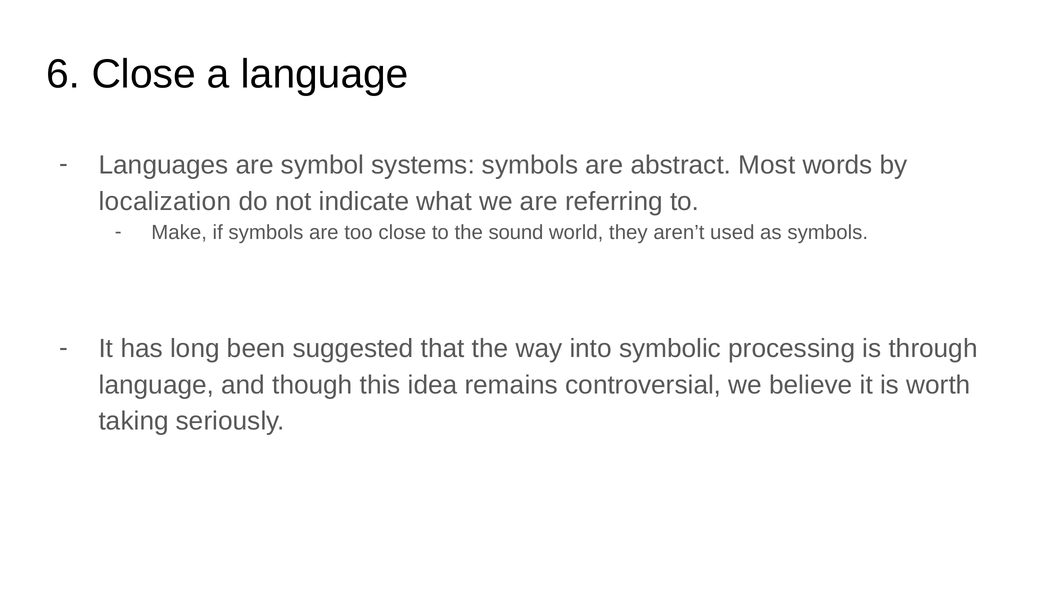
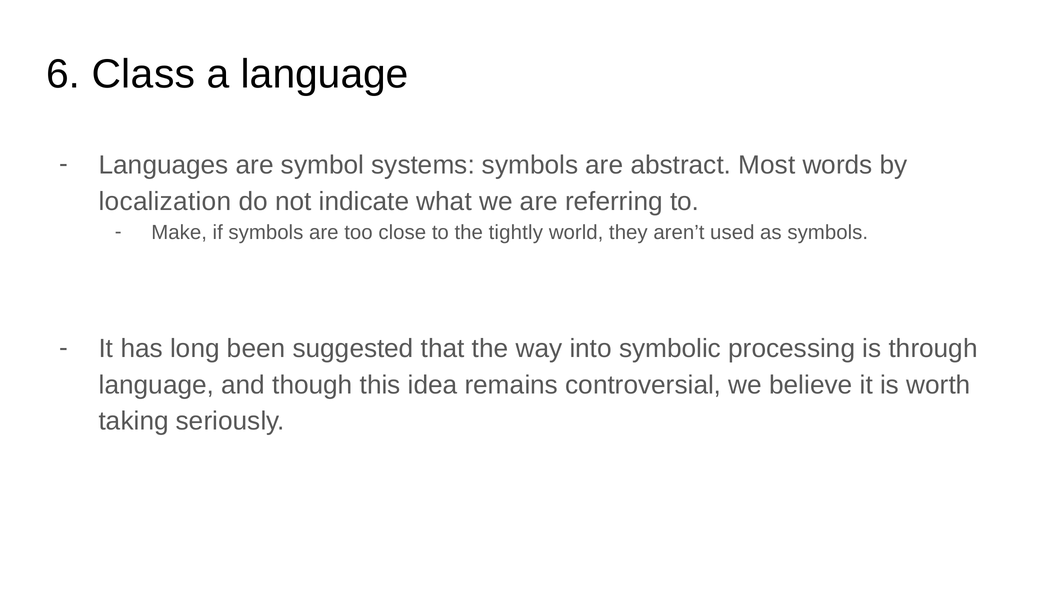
6 Close: Close -> Class
sound: sound -> tightly
